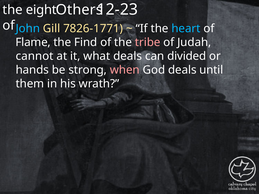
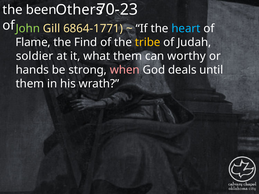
12-23: 12-23 -> 70-23
eight: eight -> been
John colour: light blue -> light green
7826-1771: 7826-1771 -> 6864-1771
tribe colour: pink -> yellow
cannot: cannot -> soldier
what deals: deals -> them
divided: divided -> worthy
